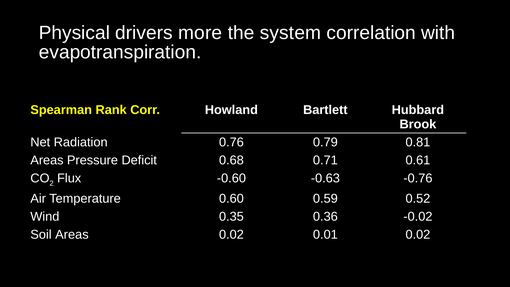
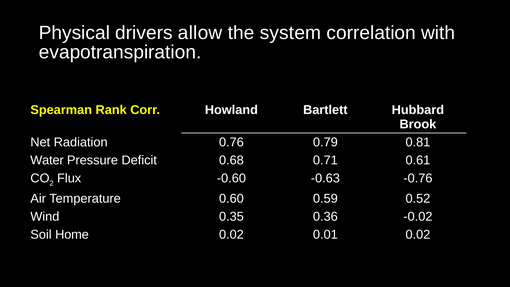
more: more -> allow
Areas at (47, 160): Areas -> Water
Soil Areas: Areas -> Home
